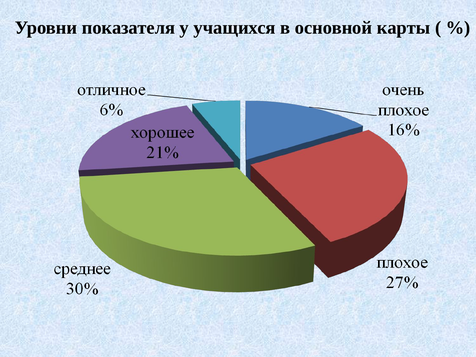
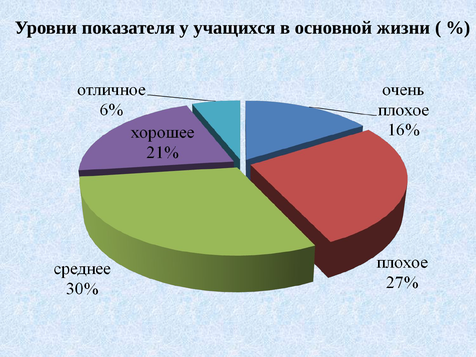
карты: карты -> жизни
